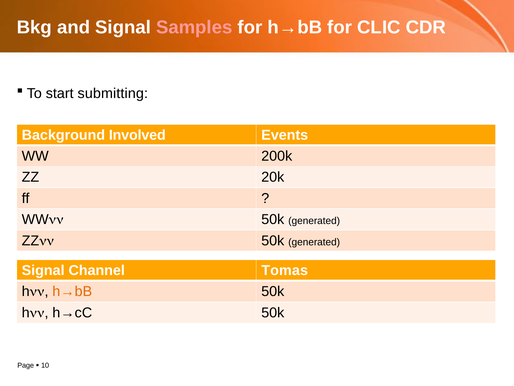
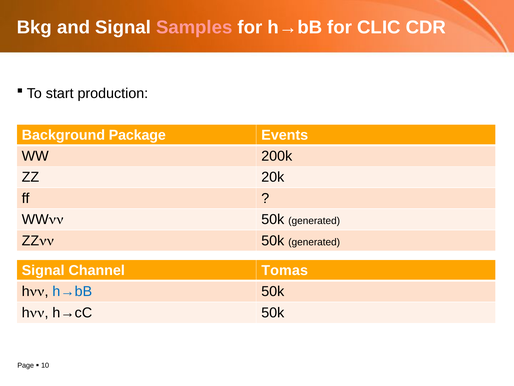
submitting: submitting -> production
Involved: Involved -> Package
h→bB at (72, 291) colour: orange -> blue
